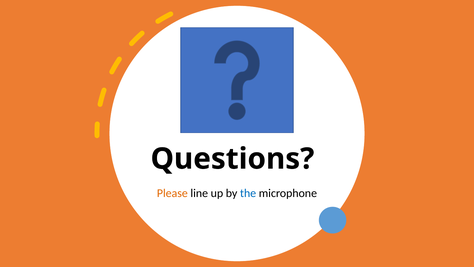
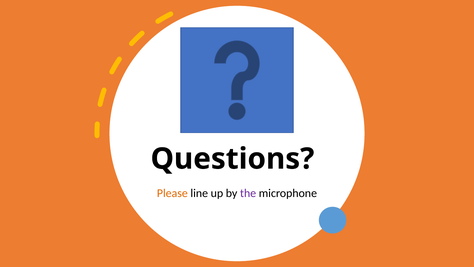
the colour: blue -> purple
